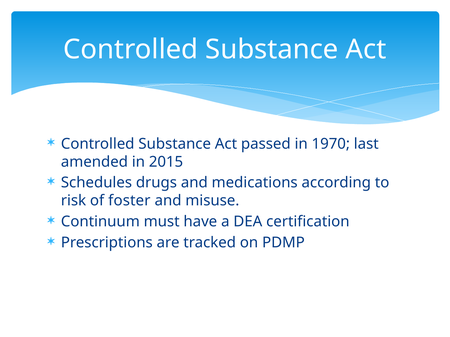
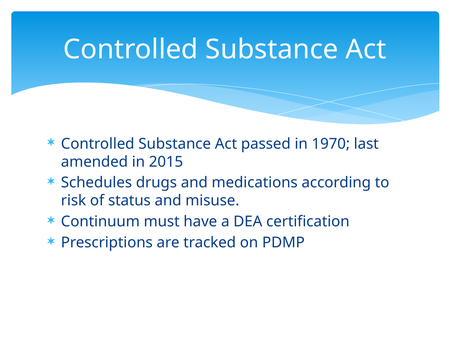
foster: foster -> status
